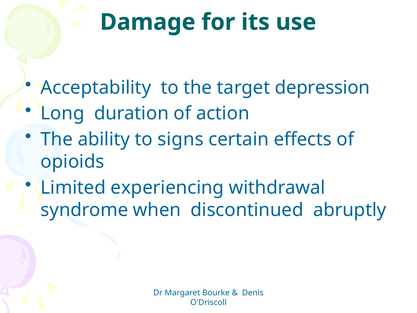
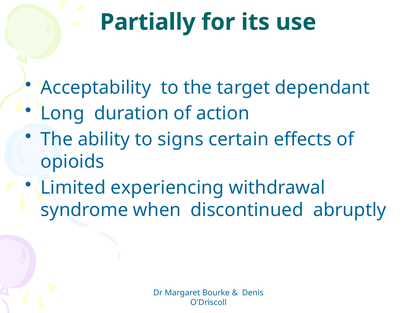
Damage: Damage -> Partially
depression: depression -> dependant
